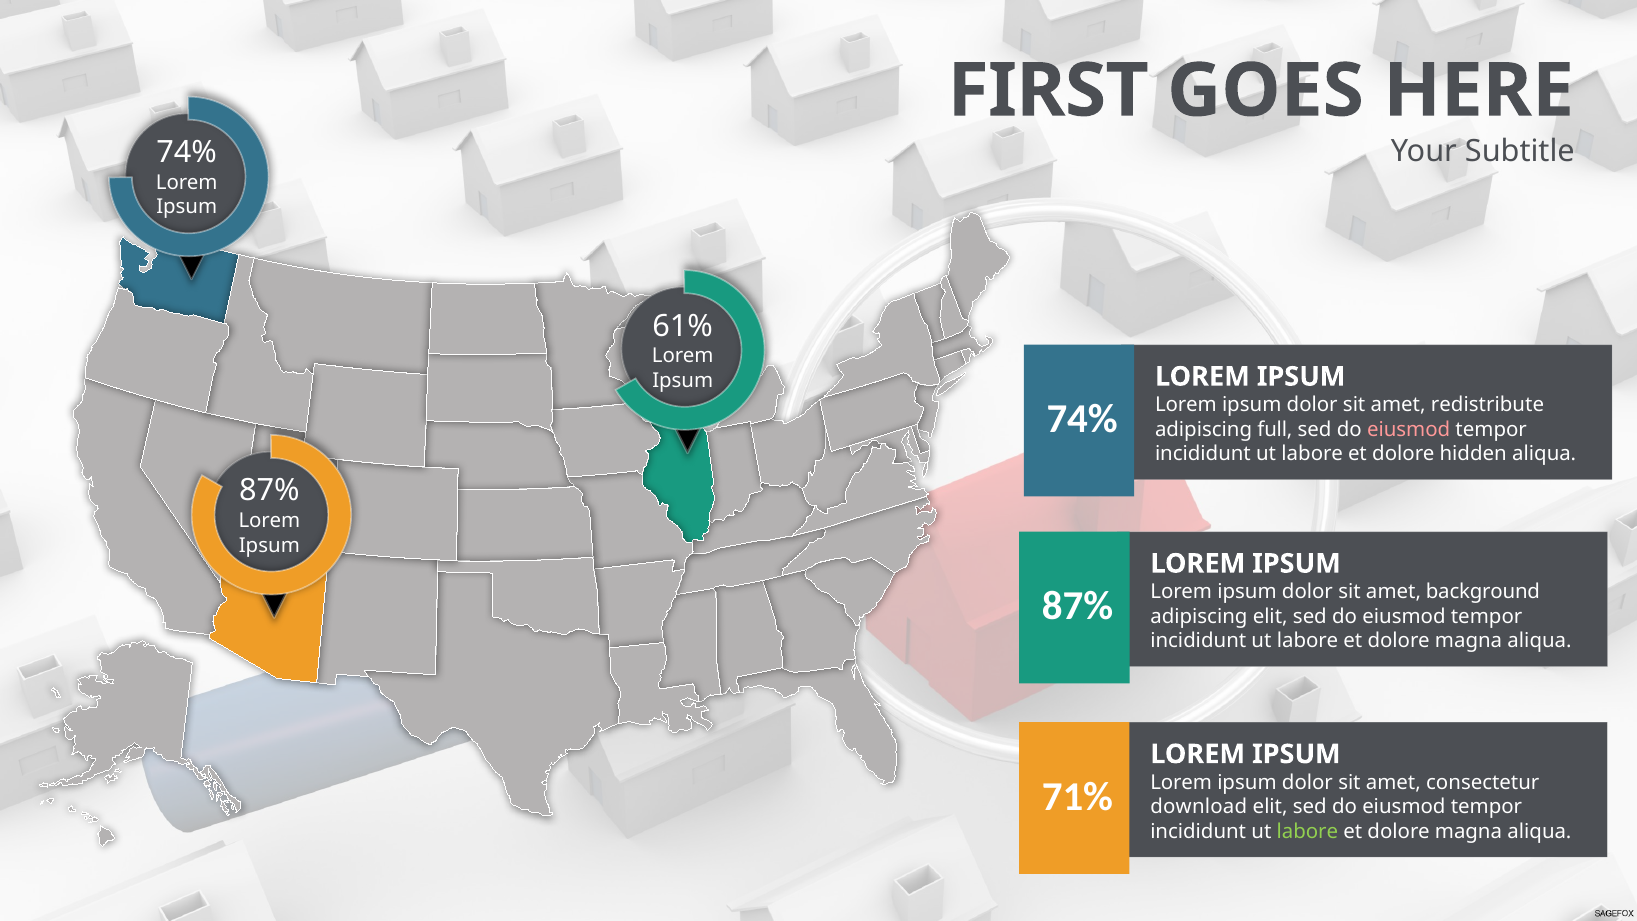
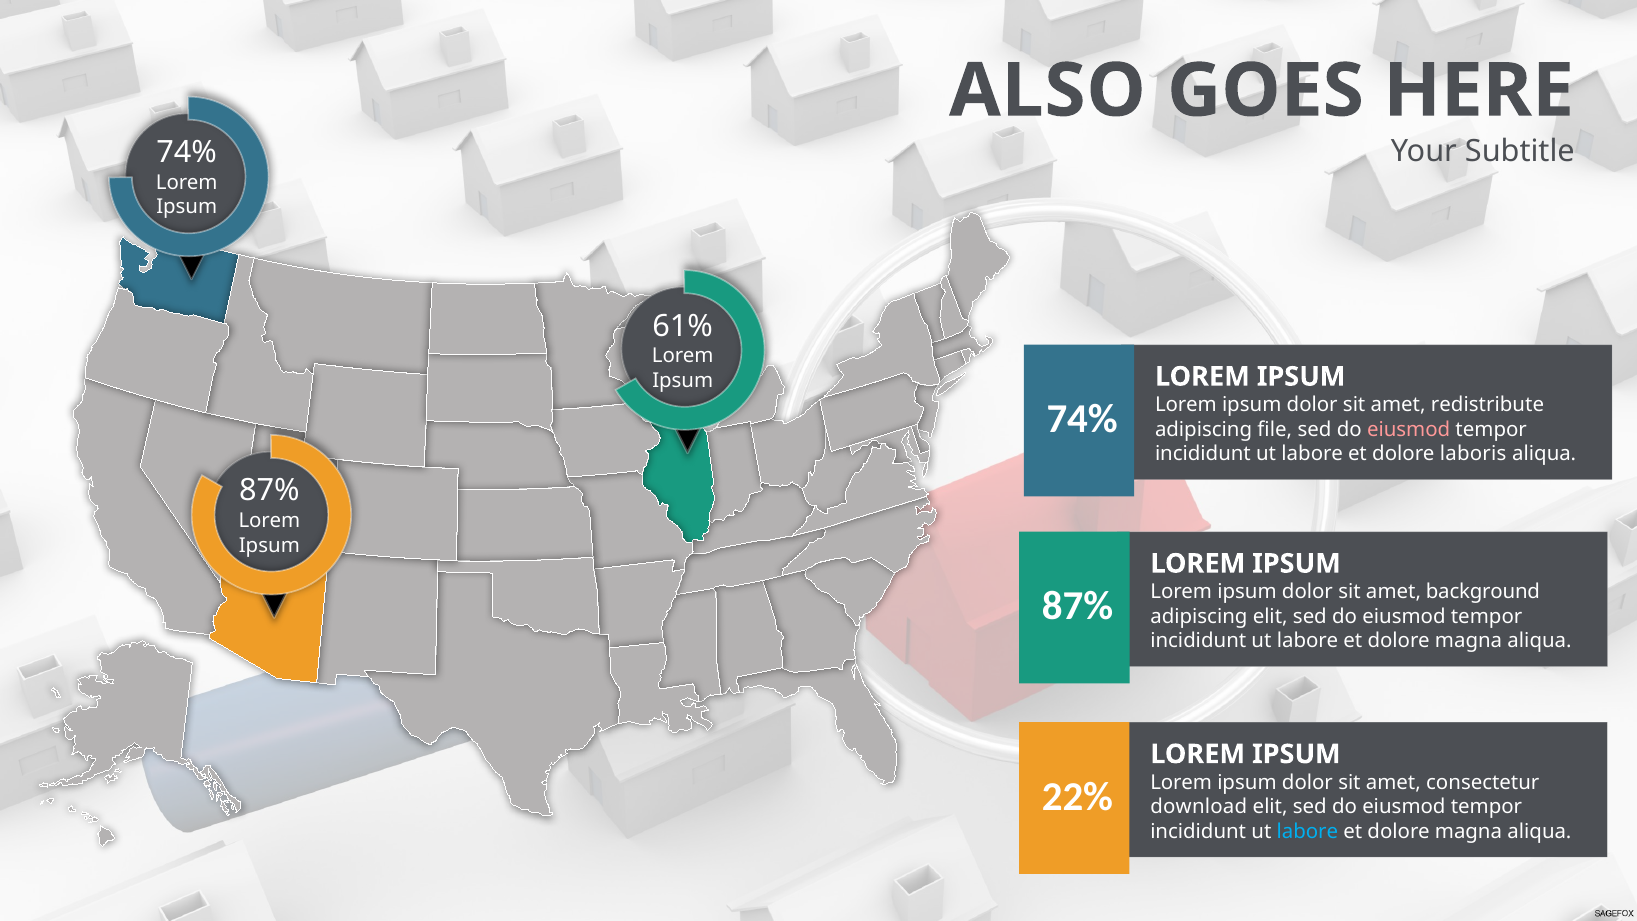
FIRST: FIRST -> ALSO
full: full -> file
hidden: hidden -> laboris
71%: 71% -> 22%
labore at (1307, 831) colour: light green -> light blue
